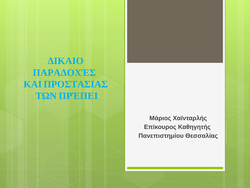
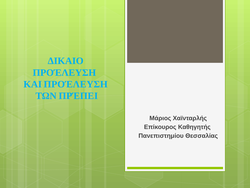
ΠΑΡΑΔΟΧΈΣ at (64, 72): ΠΑΡΑΔΟΧΈΣ -> ΠΡΟΈΛΕΥΣΗ
ΚΑΙ ΠΡΟΣΤΑΣΙΑΣ: ΠΡΟΣΤΑΣΙΑΣ -> ΠΡΟΈΛΕΥΣΗ
